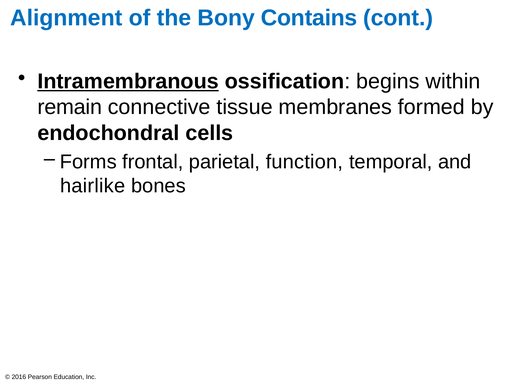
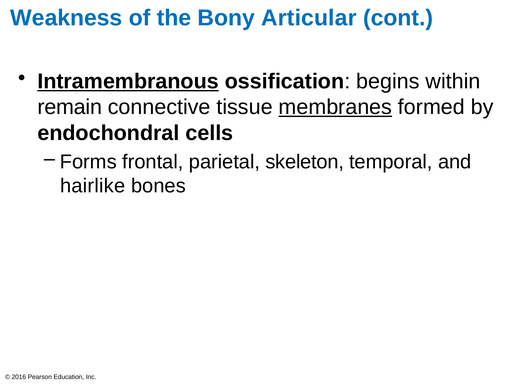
Alignment: Alignment -> Weakness
Contains: Contains -> Articular
membranes underline: none -> present
function: function -> skeleton
